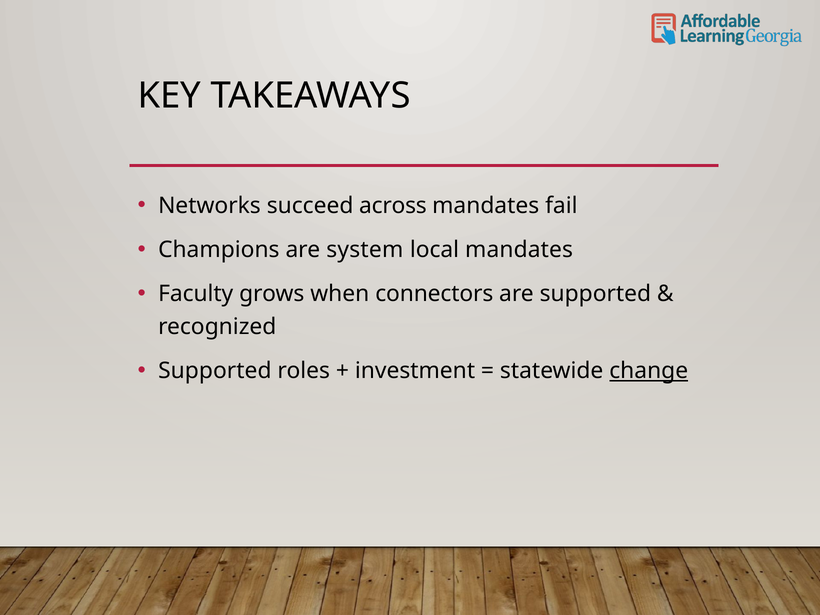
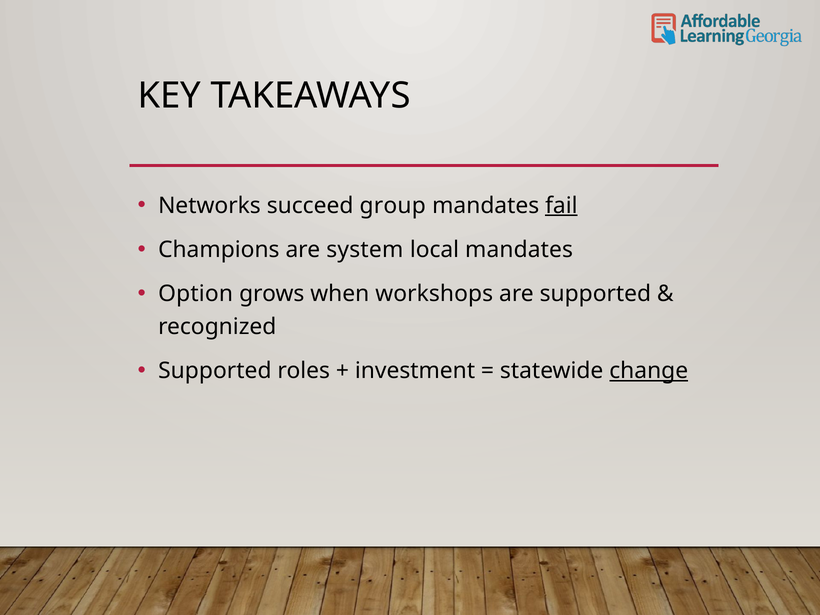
across: across -> group
fail underline: none -> present
Faculty: Faculty -> Option
connectors: connectors -> workshops
